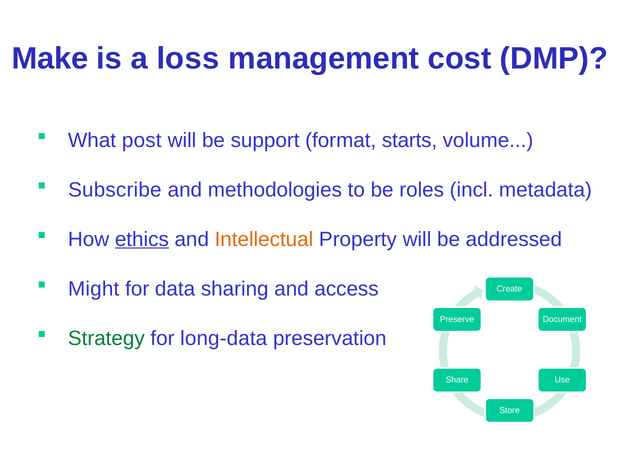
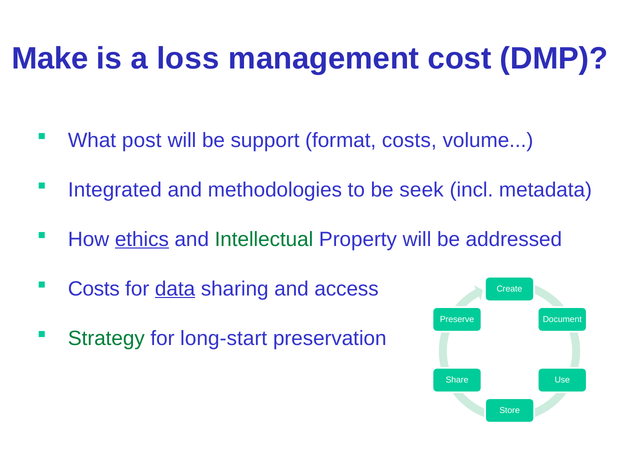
format starts: starts -> costs
Subscribe: Subscribe -> Integrated
roles: roles -> seek
Intellectual colour: orange -> green
Might at (94, 289): Might -> Costs
data underline: none -> present
long-data: long-data -> long-start
